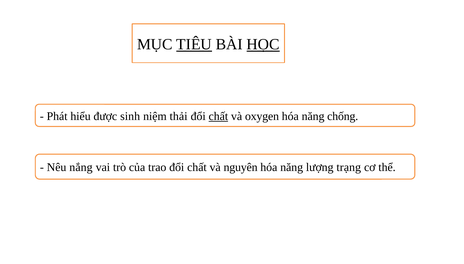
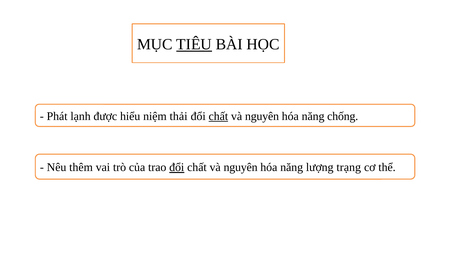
HỌC underline: present -> none
hiểu: hiểu -> lạnh
sinh: sinh -> hiểu
oxygen at (262, 116): oxygen -> nguyên
nắng: nắng -> thêm
đổi at (177, 167) underline: none -> present
